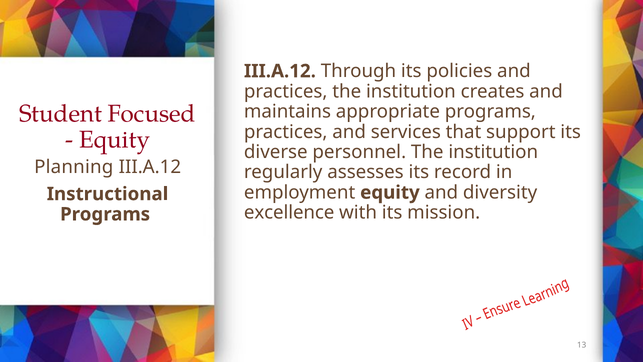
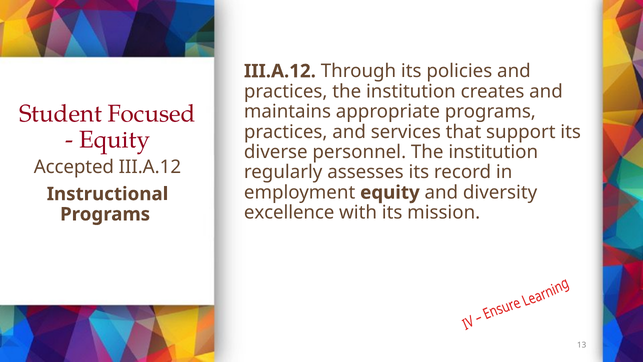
Planning: Planning -> Accepted
